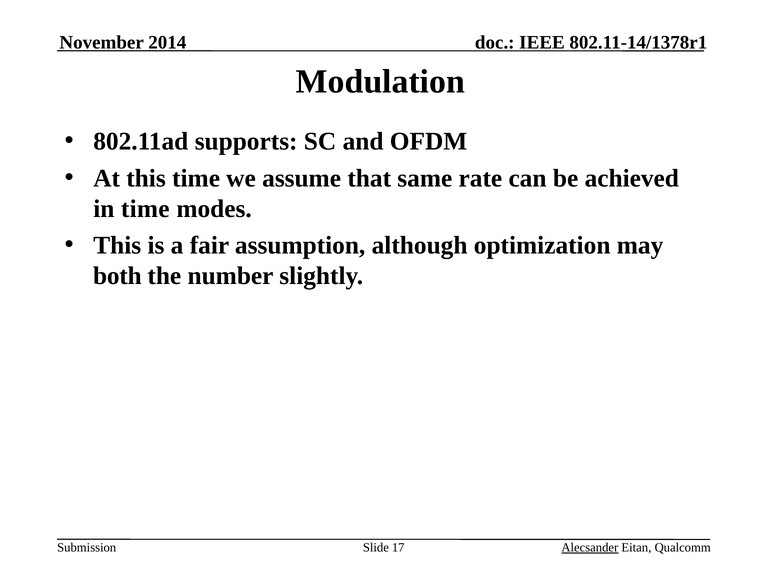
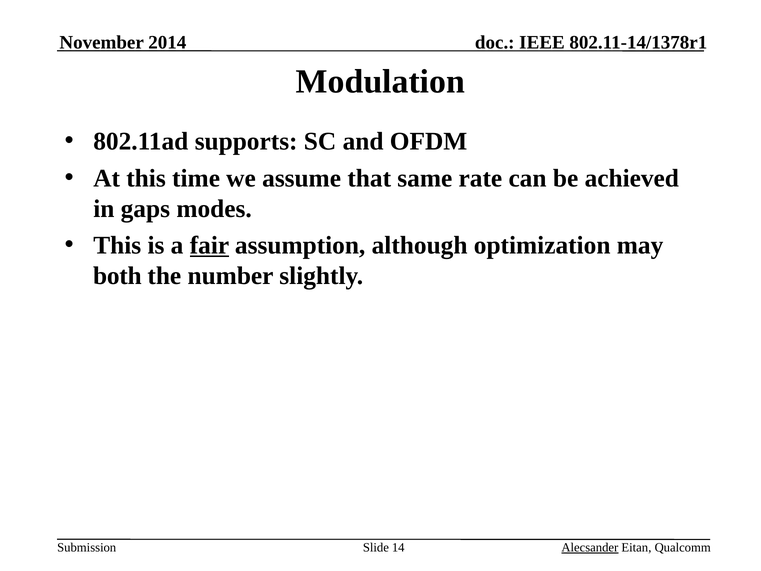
in time: time -> gaps
fair underline: none -> present
17: 17 -> 14
